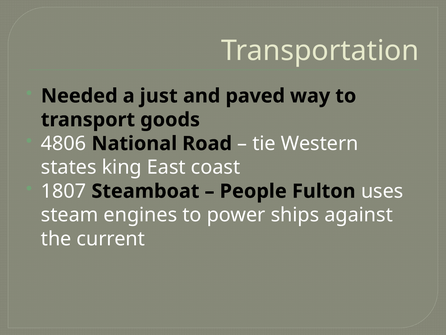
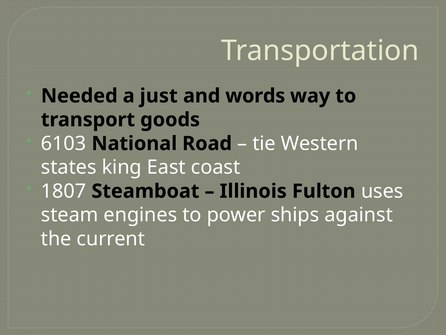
paved: paved -> words
4806: 4806 -> 6103
People: People -> Illinois
